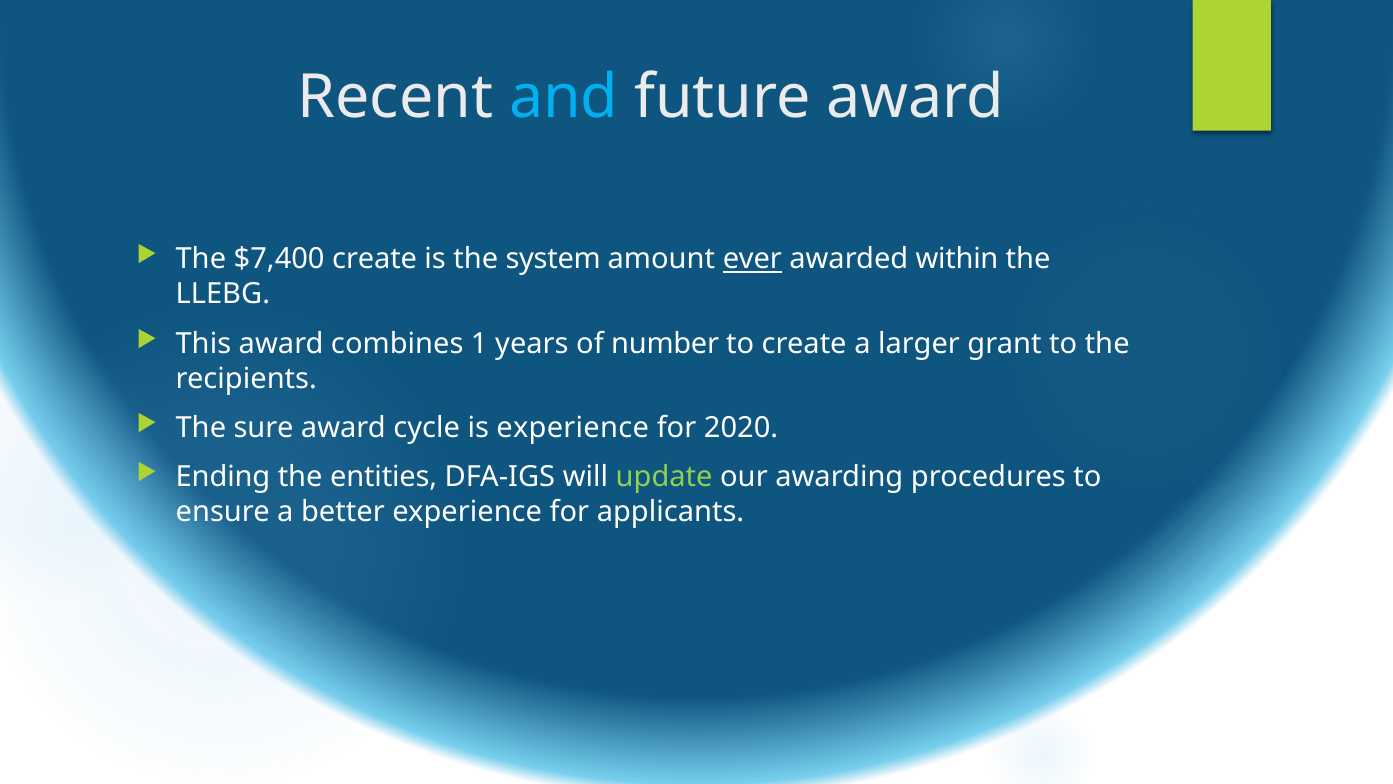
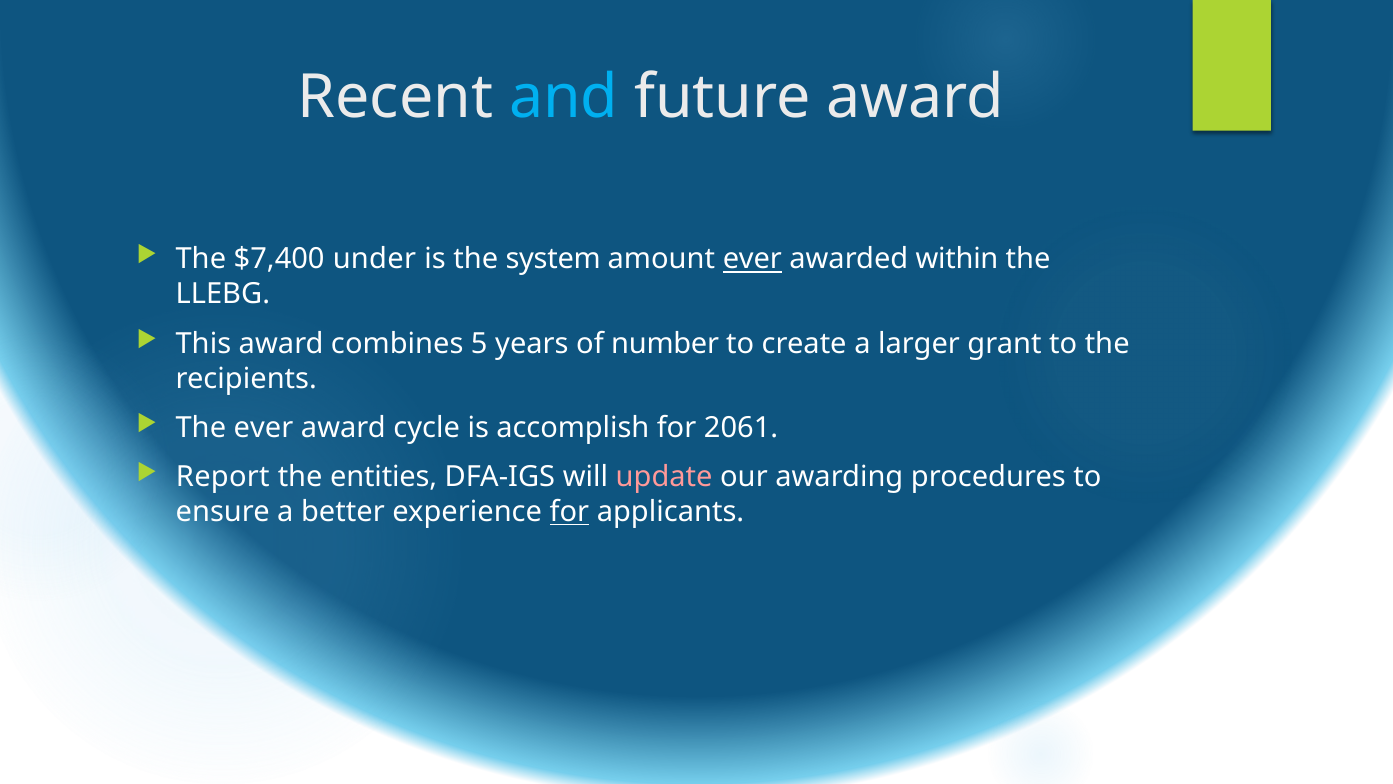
$7,400 create: create -> under
1: 1 -> 5
The sure: sure -> ever
is experience: experience -> accomplish
2020: 2020 -> 2061
Ending: Ending -> Report
update colour: light green -> pink
for at (569, 512) underline: none -> present
